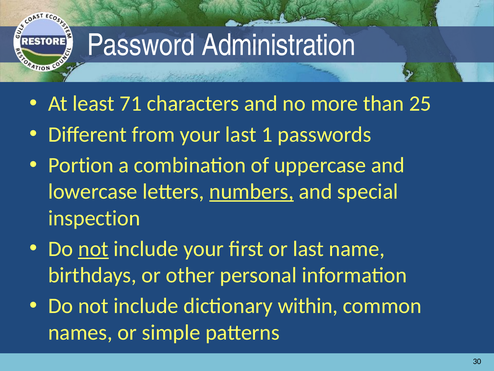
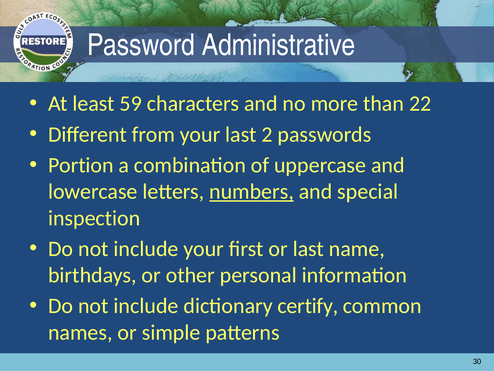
Administration: Administration -> Administrative
71: 71 -> 59
25: 25 -> 22
1: 1 -> 2
not at (93, 249) underline: present -> none
within: within -> certify
